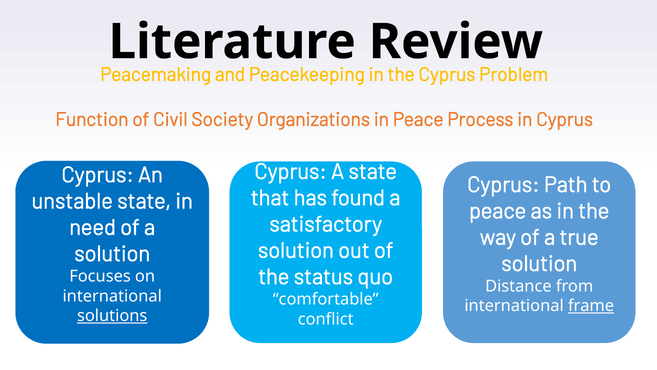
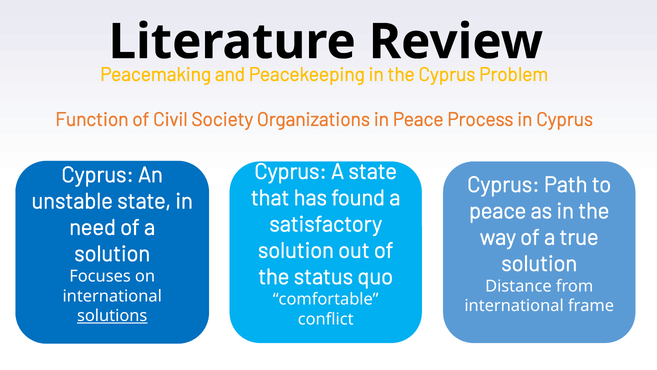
frame underline: present -> none
